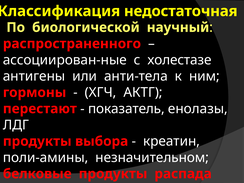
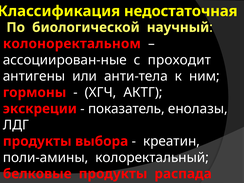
распространенного: распространенного -> колоноректальном
холестазе: холестазе -> проходит
перестают: перестают -> экскреции
незначительном: незначительном -> колоректальный
